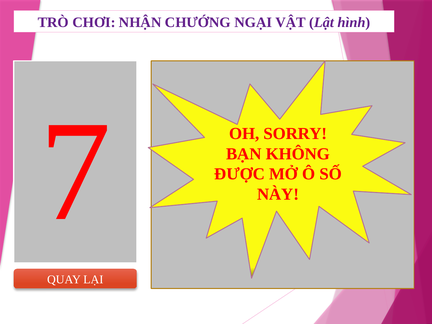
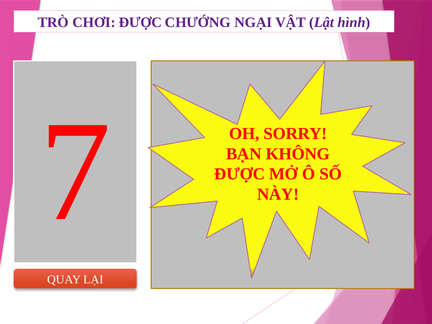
CHƠI NHẬN: NHẬN -> ĐƯỢC
